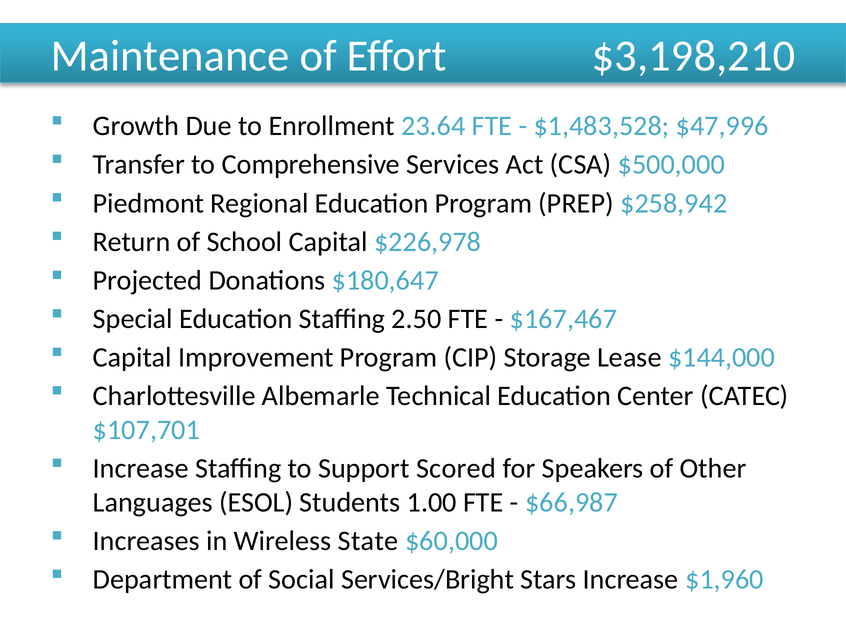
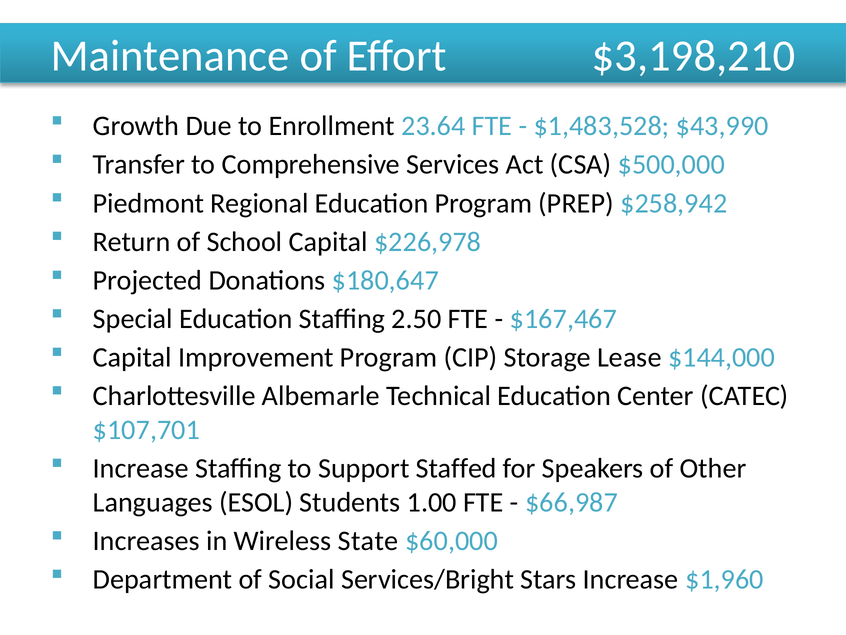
$47,996: $47,996 -> $43,990
Scored: Scored -> Staffed
